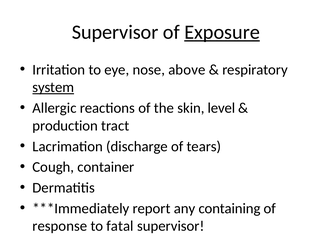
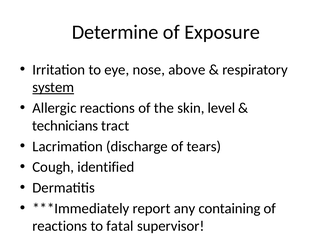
Supervisor at (115, 32): Supervisor -> Determine
Exposure underline: present -> none
production: production -> technicians
container: container -> identified
response at (60, 226): response -> reactions
